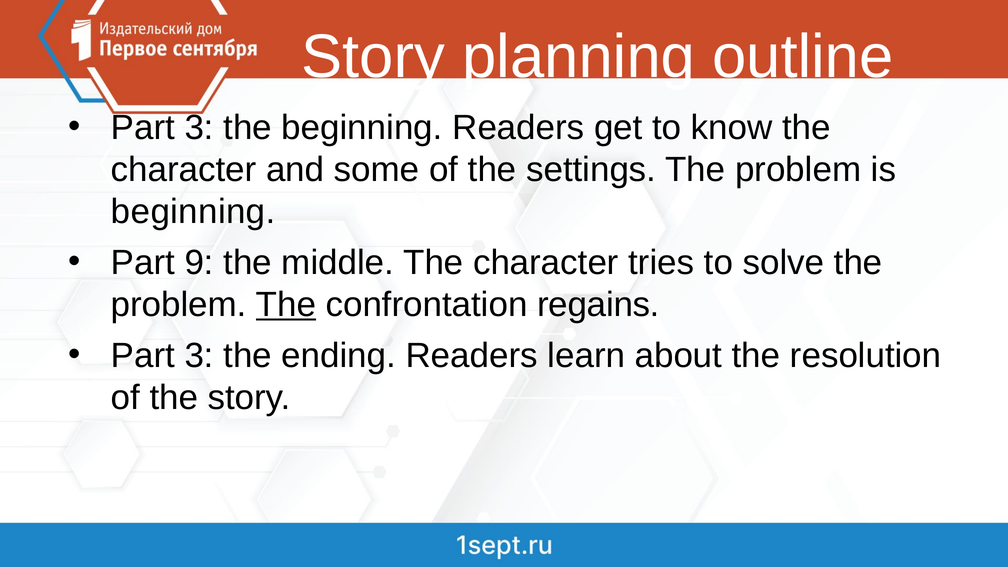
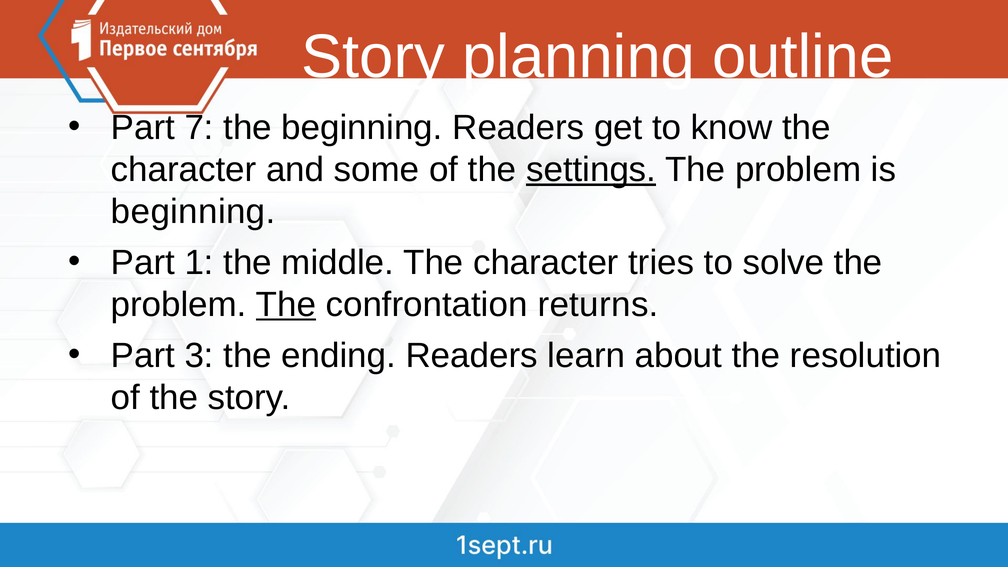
3 at (199, 128): 3 -> 7
settings underline: none -> present
9: 9 -> 1
regains: regains -> returns
